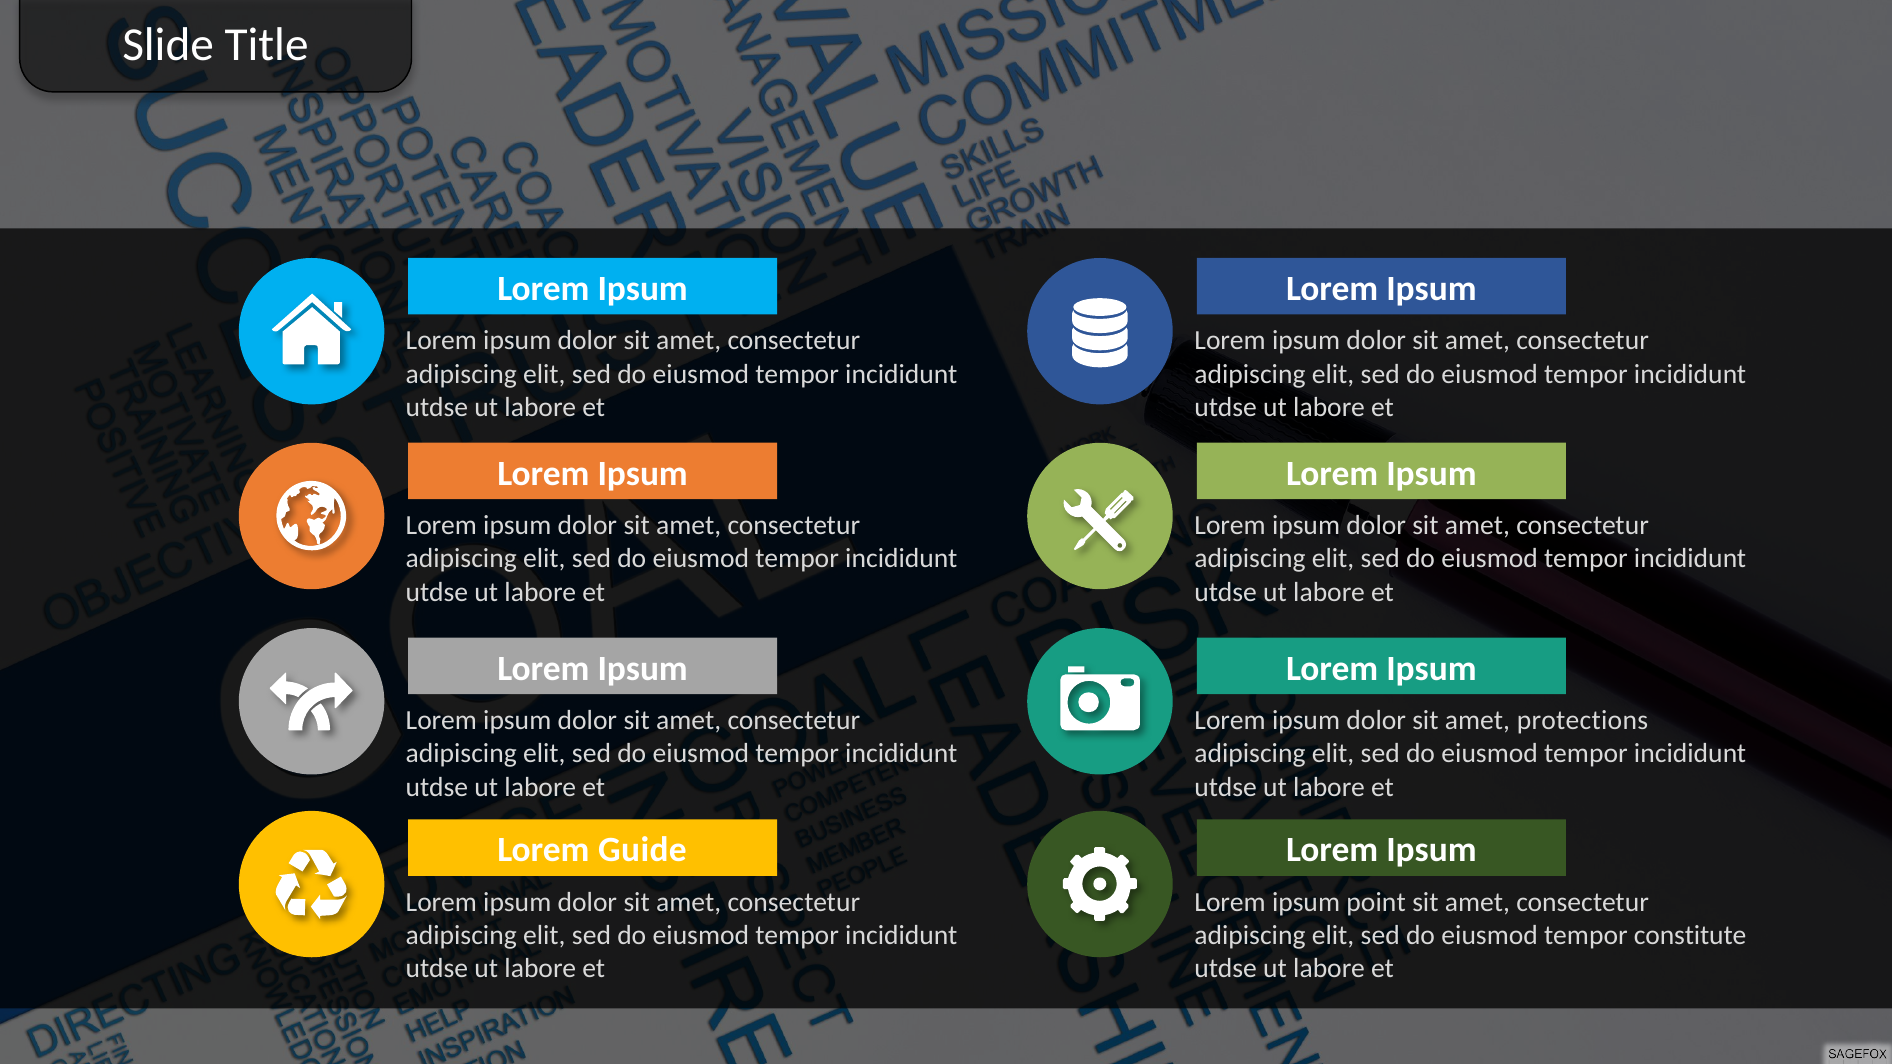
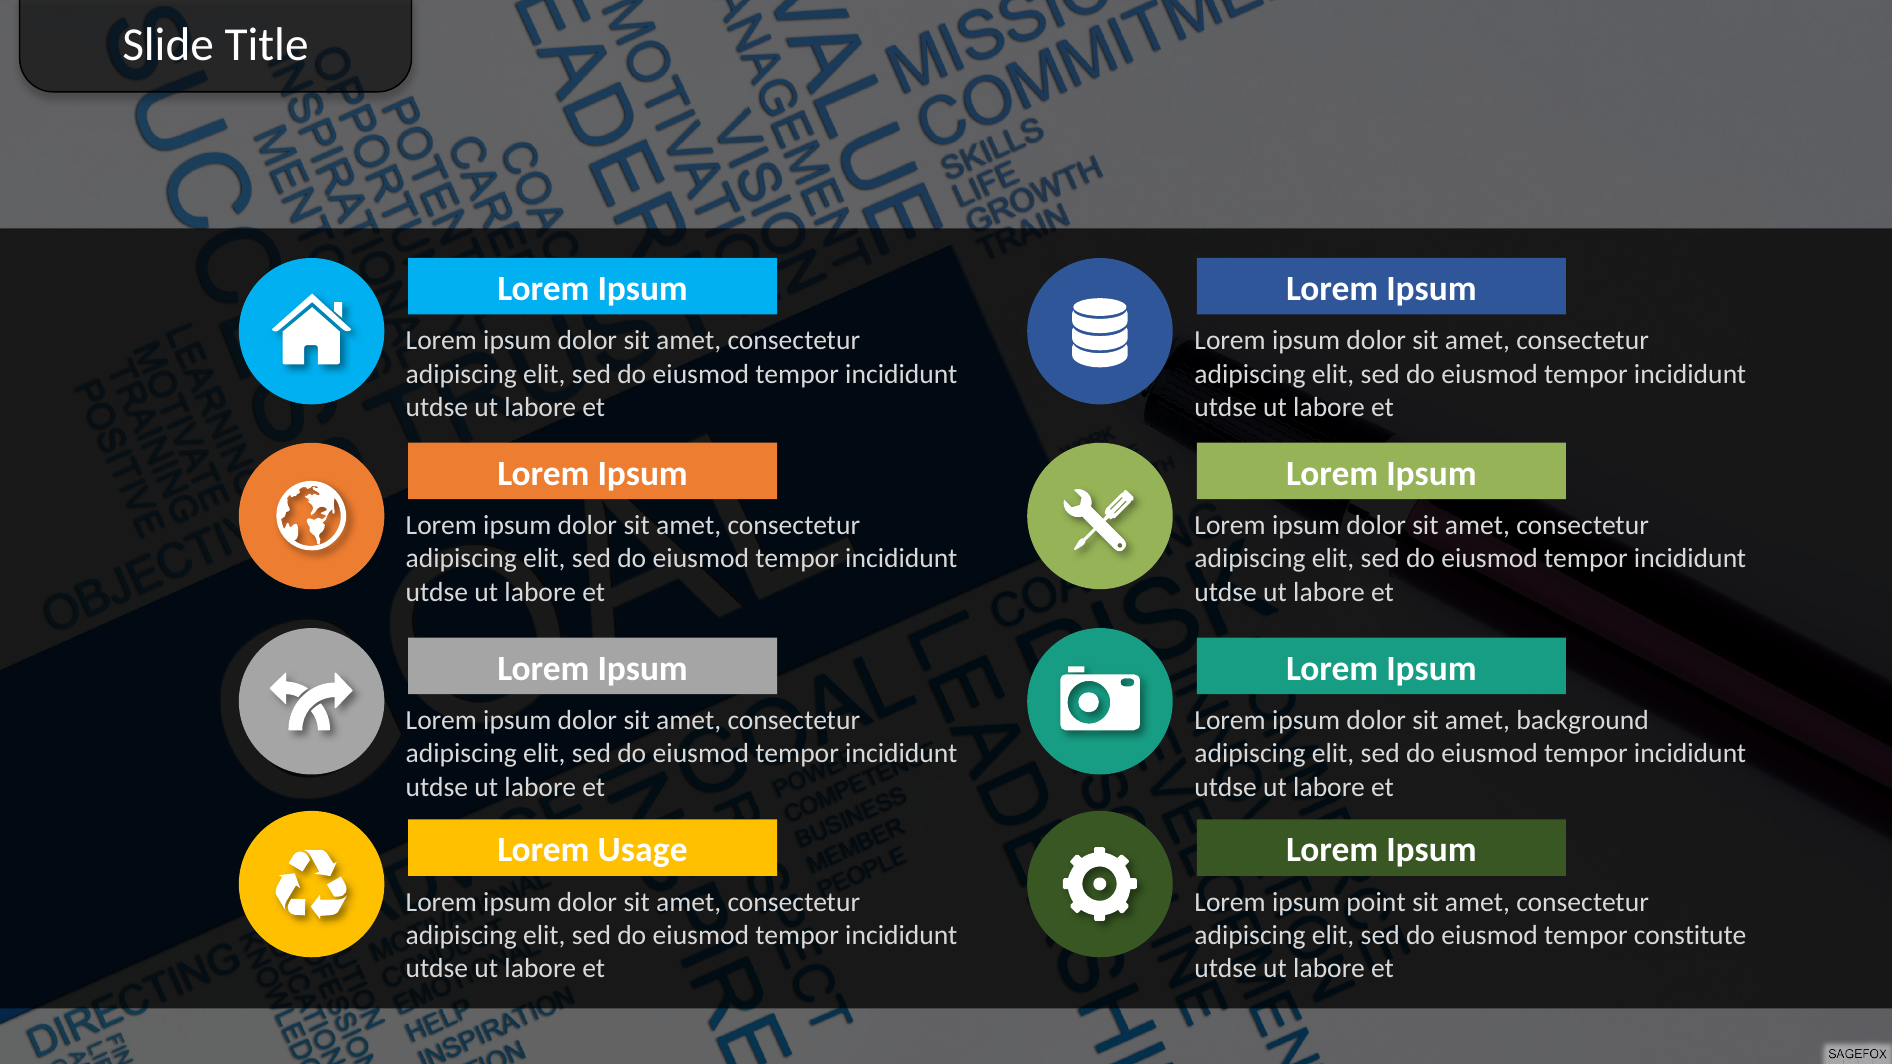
protections: protections -> background
Guide: Guide -> Usage
